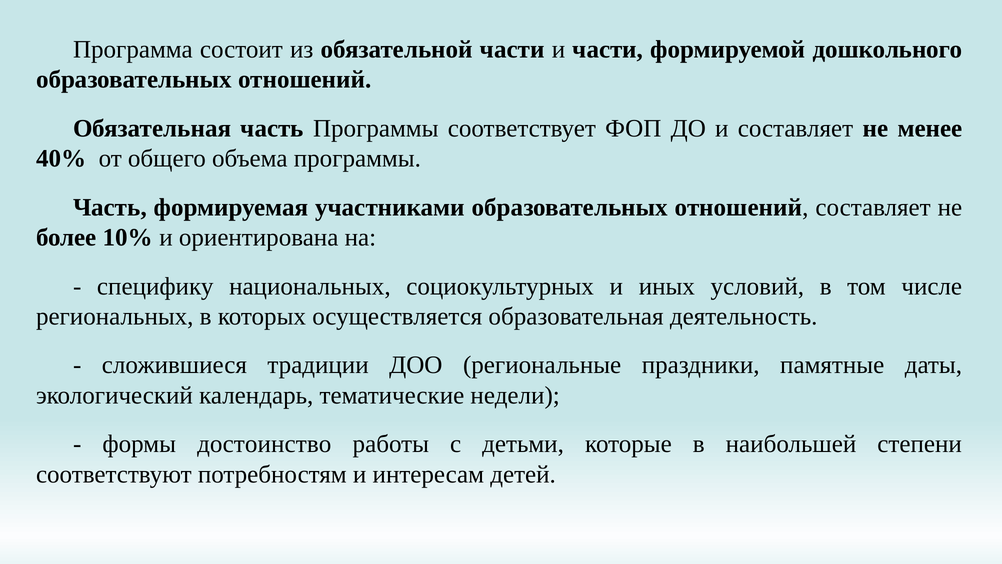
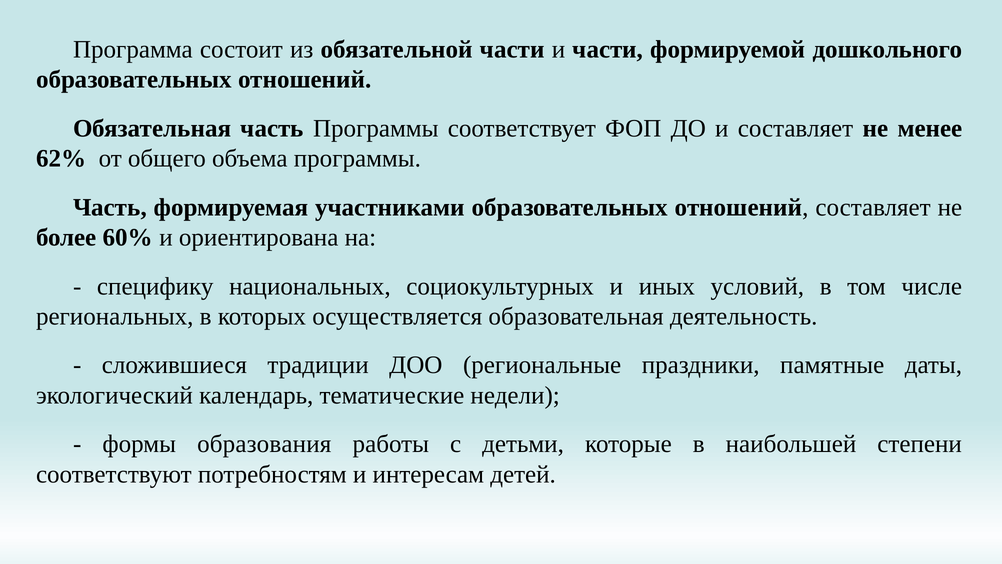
40%: 40% -> 62%
10%: 10% -> 60%
достоинство: достоинство -> образования
